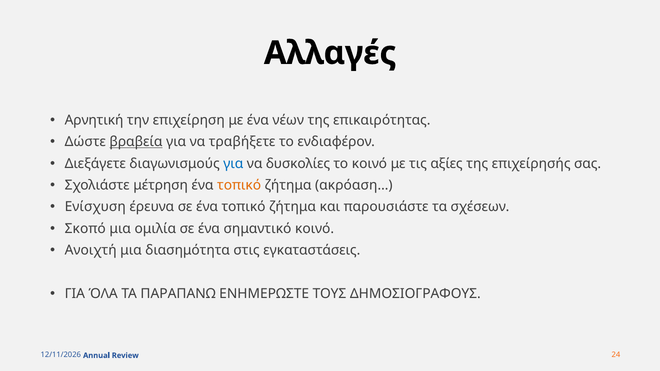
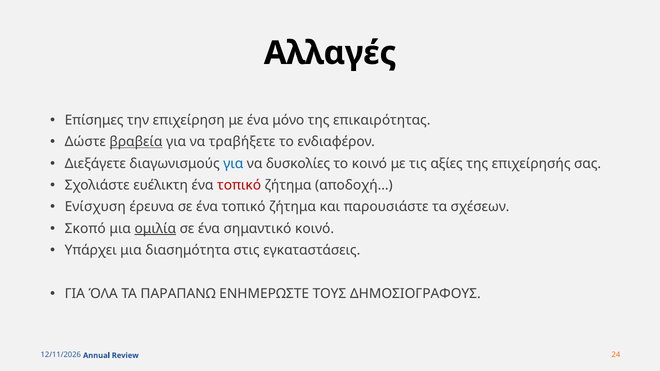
Αρνητική: Αρνητική -> Επίσημες
νέων: νέων -> μόνο
μέτρηση: μέτρηση -> ευέλικτη
τοπικό at (239, 185) colour: orange -> red
ακρόαση…: ακρόαση… -> αποδοχή…
ομιλία underline: none -> present
Ανοιχτή: Ανοιχτή -> Υπάρχει
